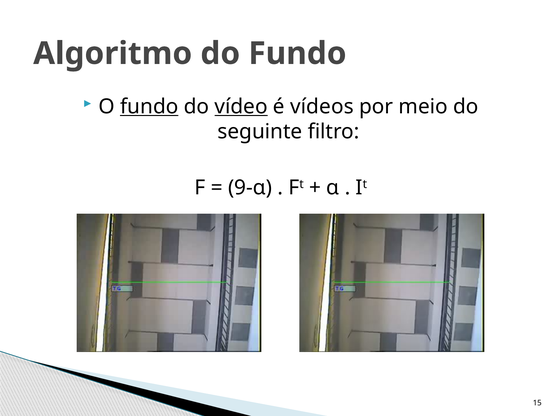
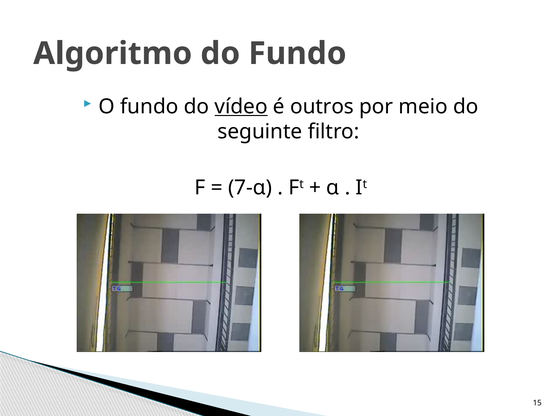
fundo at (149, 107) underline: present -> none
vídeos: vídeos -> outros
9-α: 9-α -> 7-α
